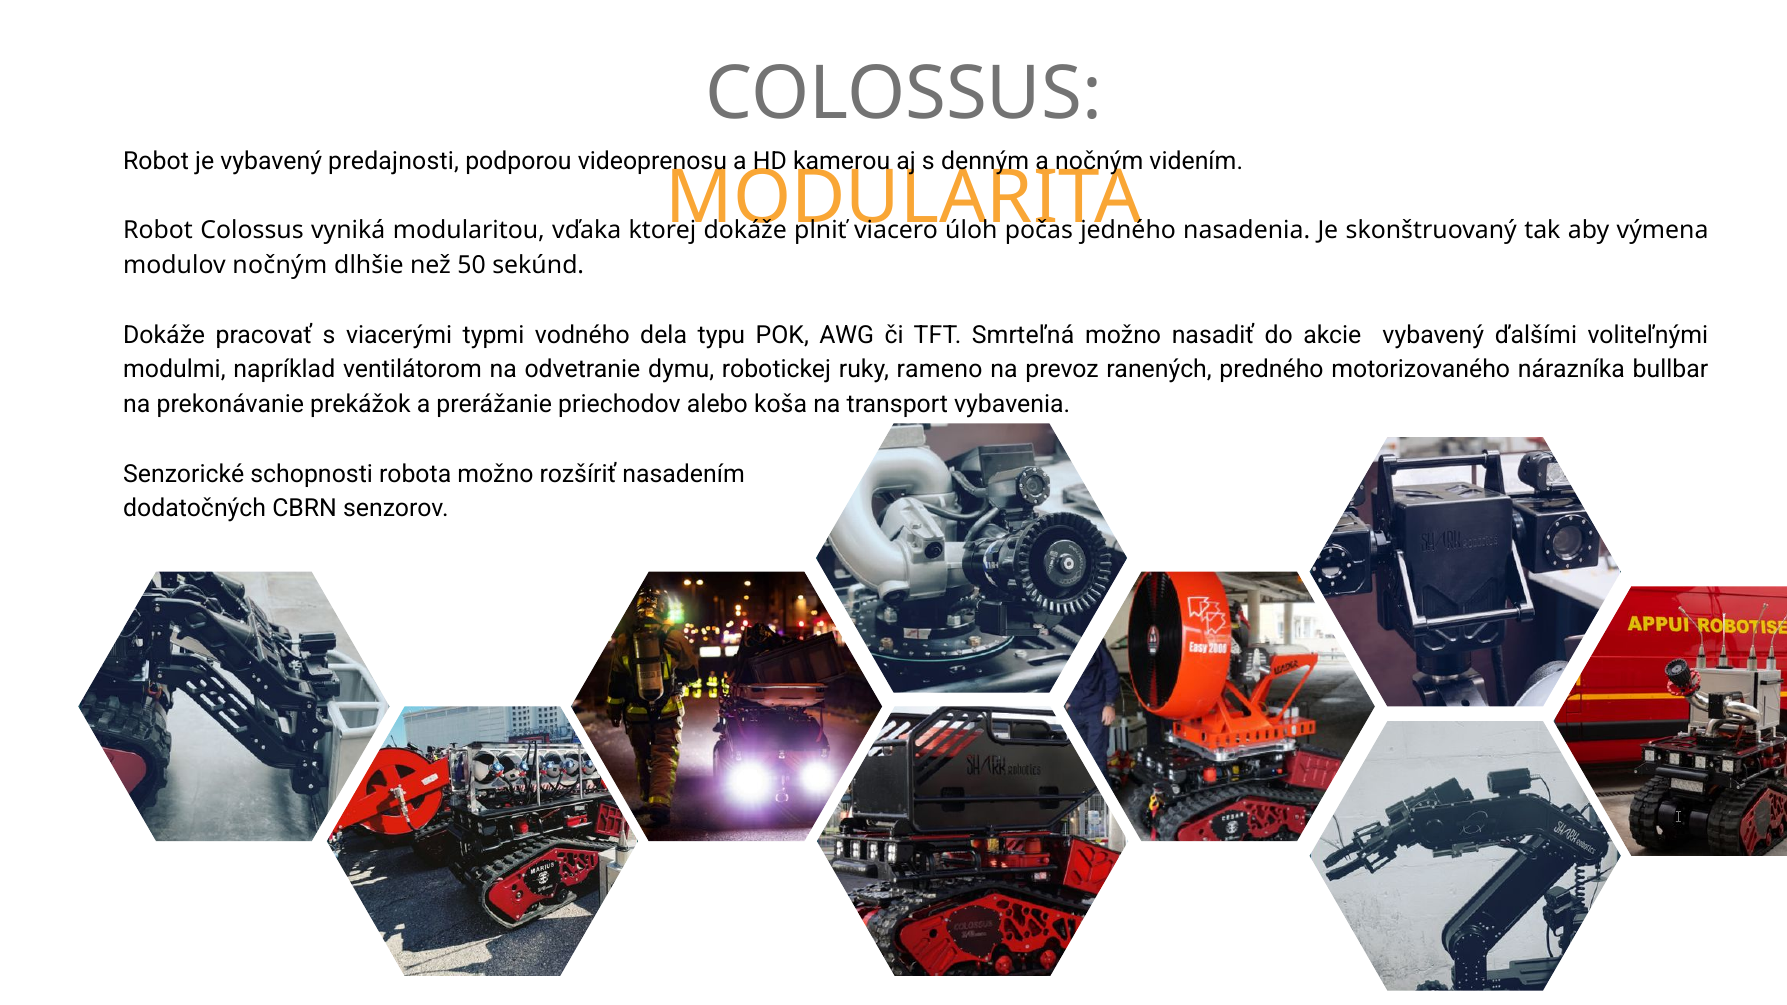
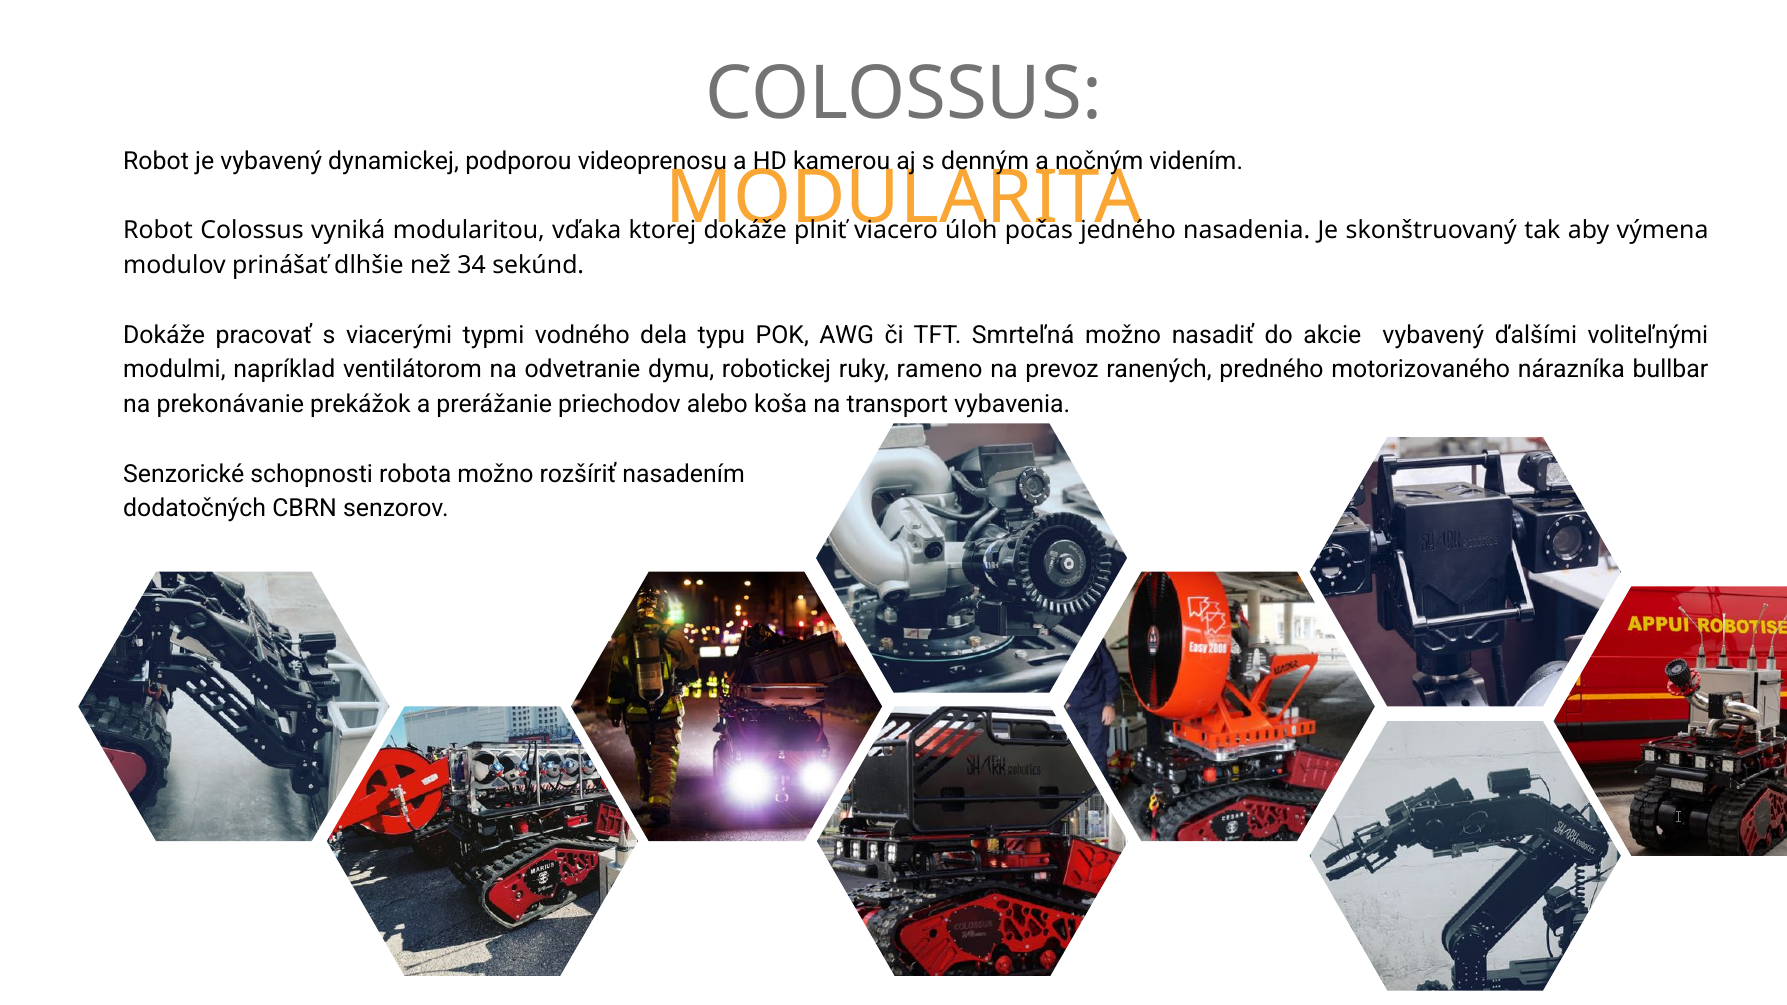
predajnosti: predajnosti -> dynamickej
modulov nočným: nočným -> prinášať
50: 50 -> 34
